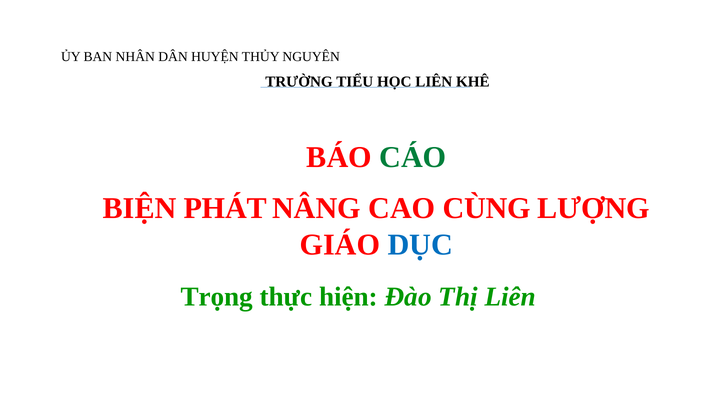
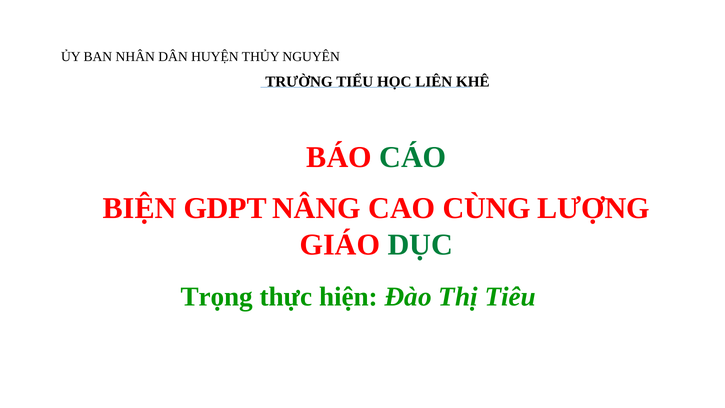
PHÁT: PHÁT -> GDPT
DỤC colour: blue -> green
Thị Liên: Liên -> Tiêu
